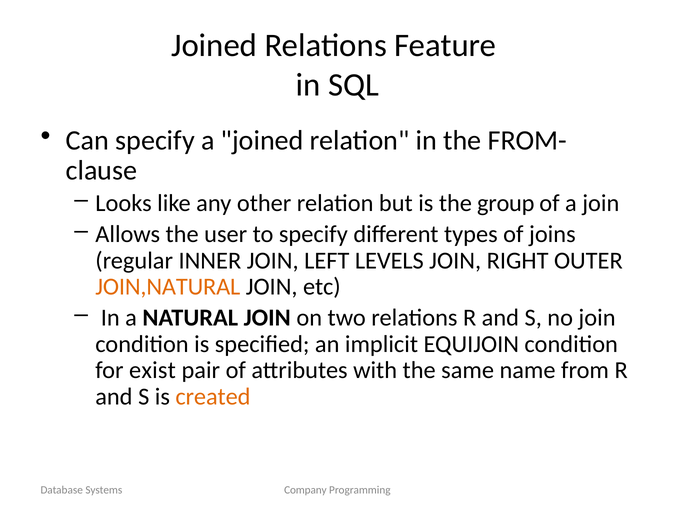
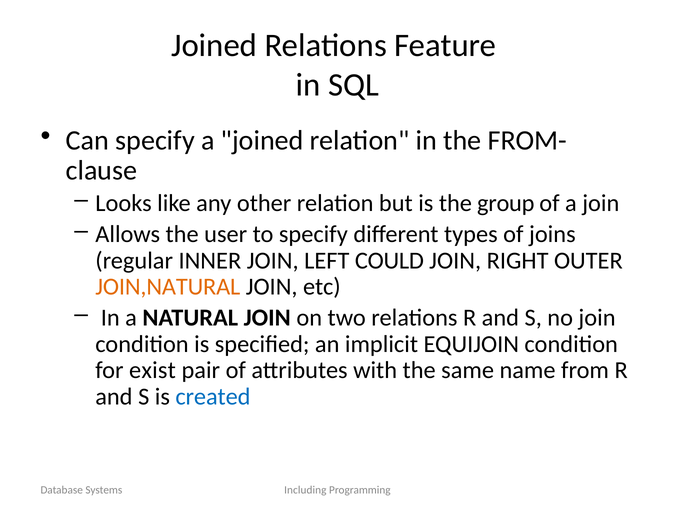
LEVELS: LEVELS -> COULD
created colour: orange -> blue
Company: Company -> Including
